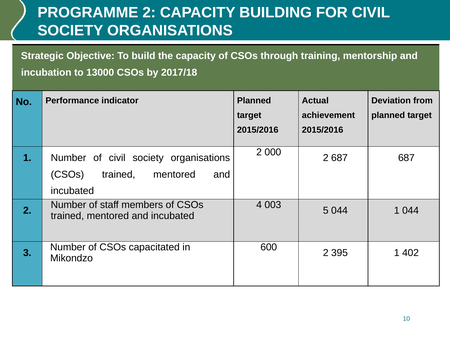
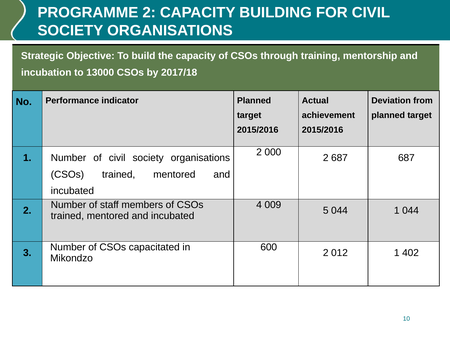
003: 003 -> 009
395: 395 -> 012
